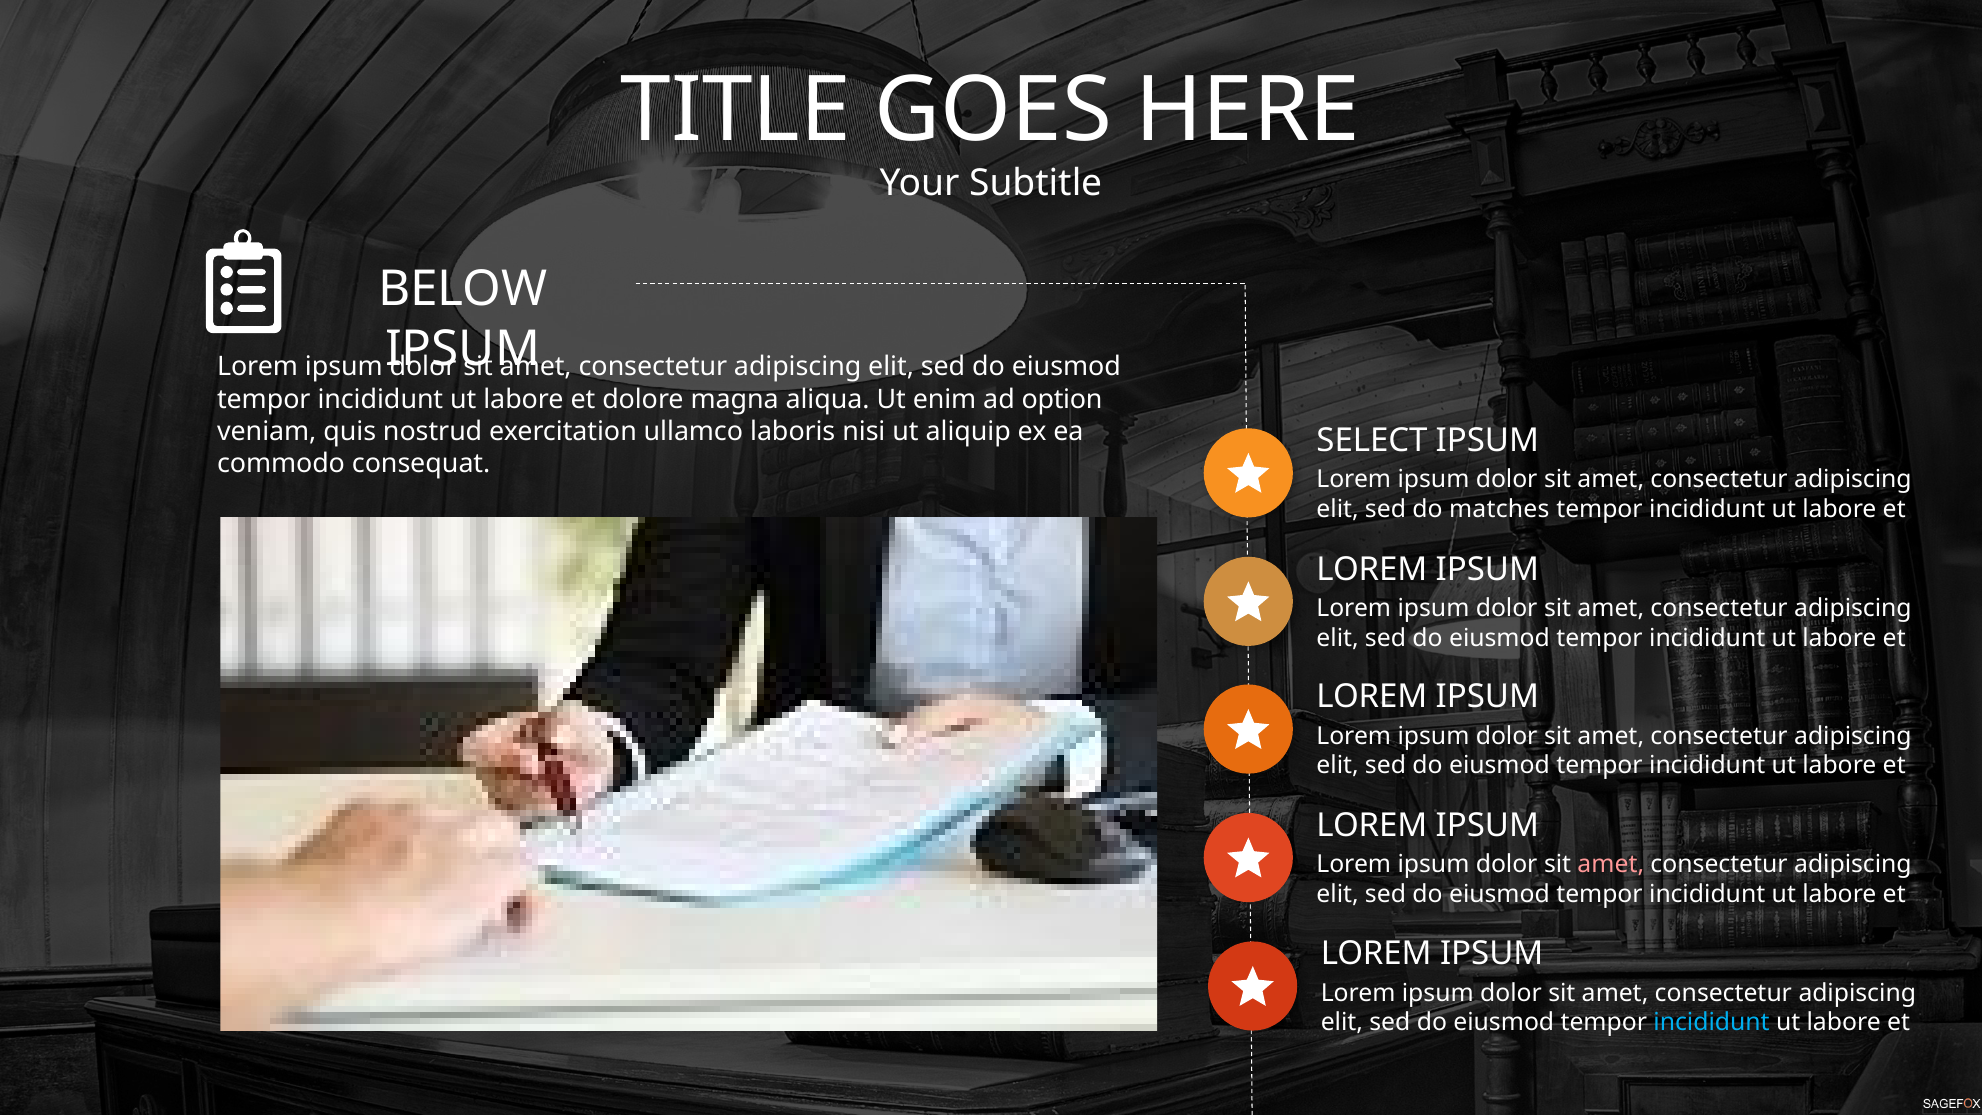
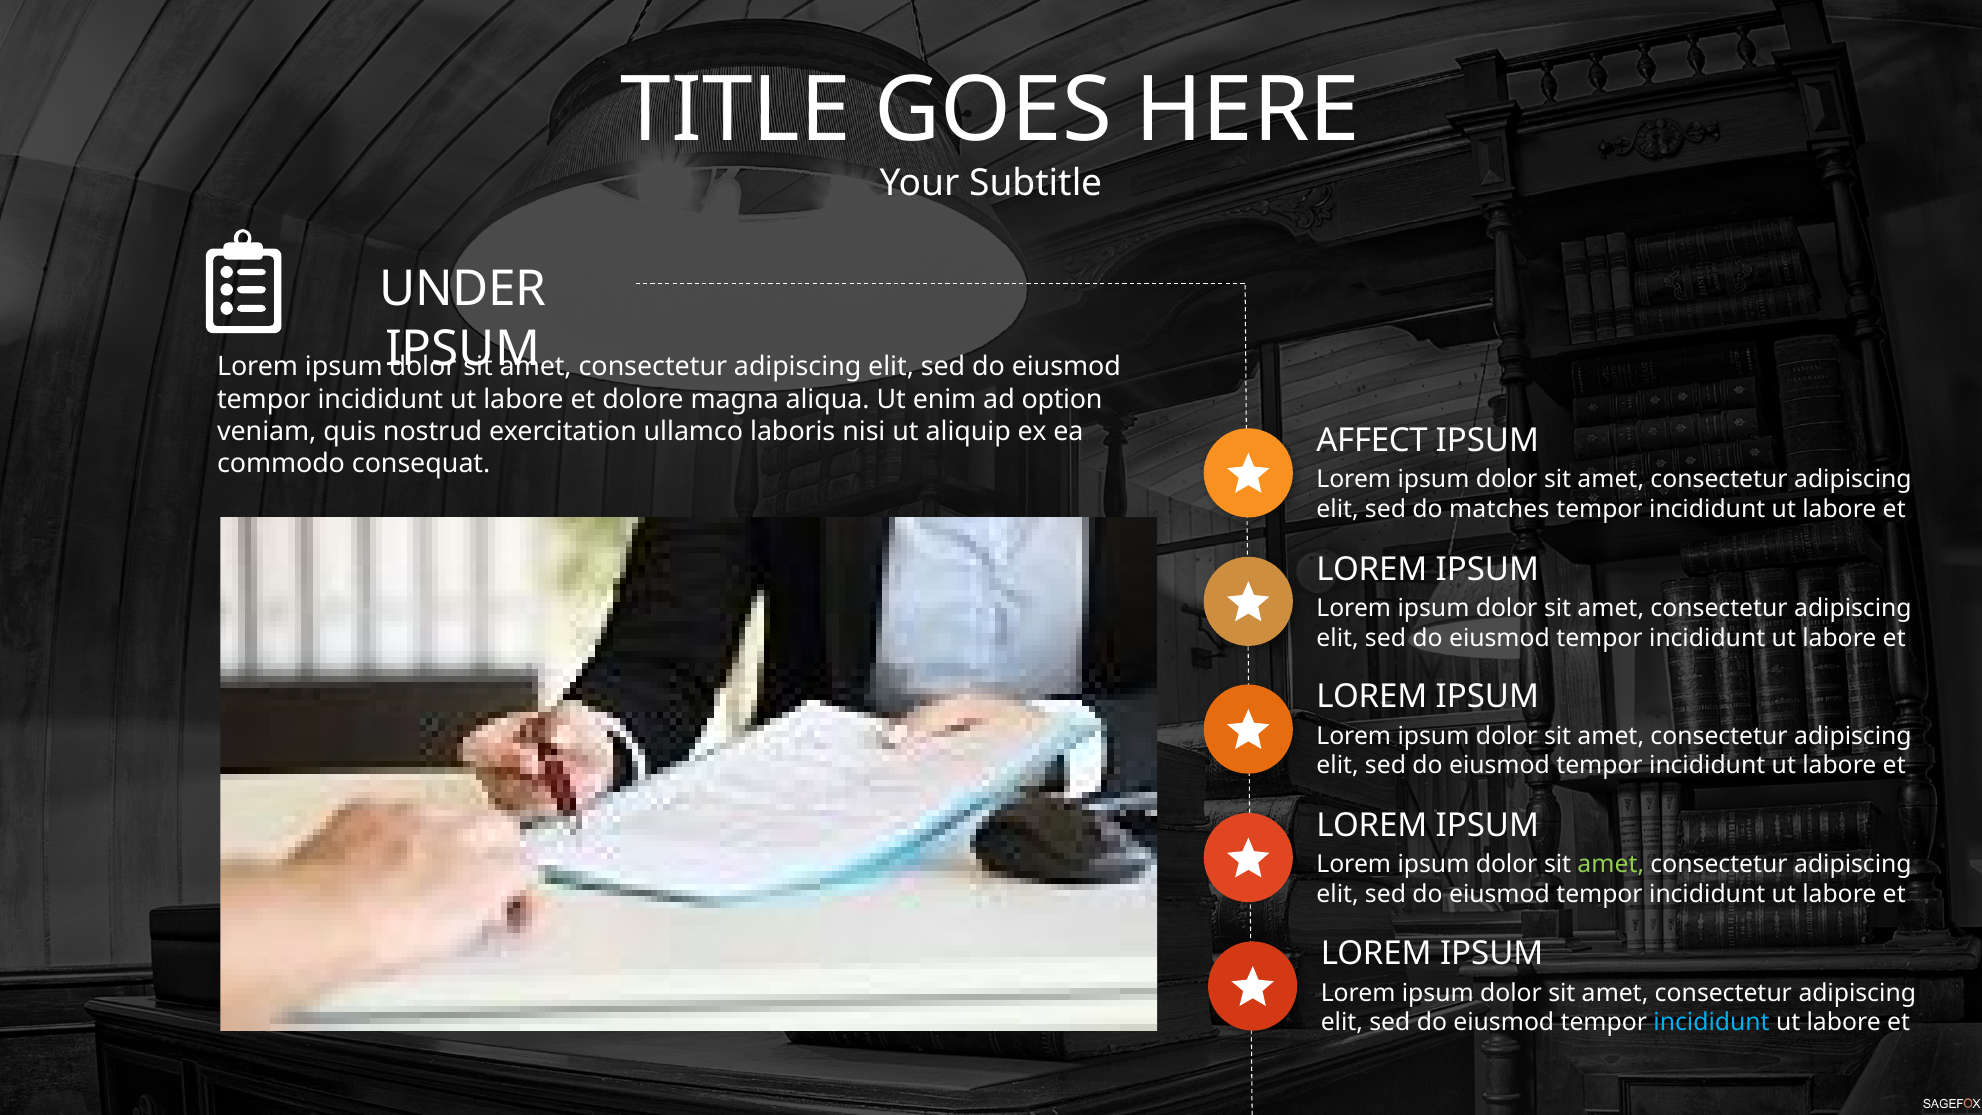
BELOW: BELOW -> UNDER
SELECT: SELECT -> AFFECT
amet at (1611, 864) colour: pink -> light green
